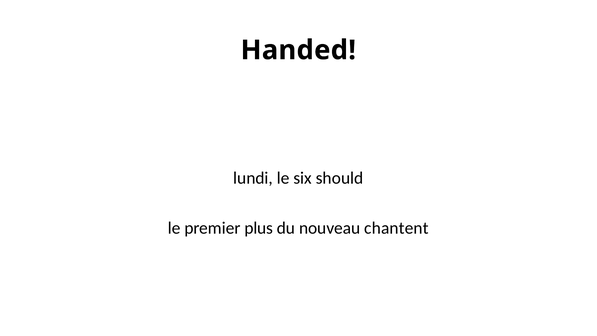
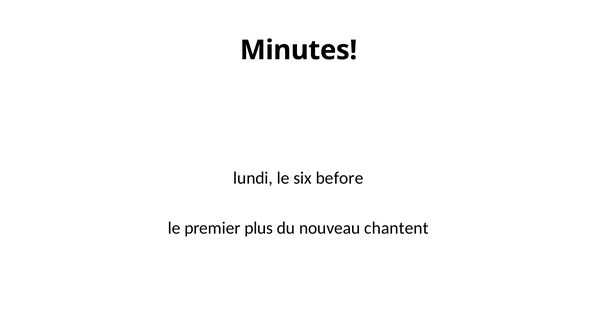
Handed: Handed -> Minutes
should: should -> before
